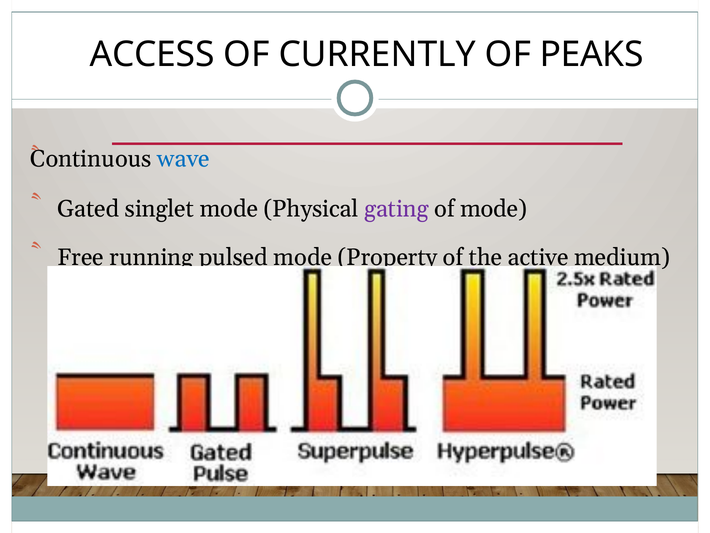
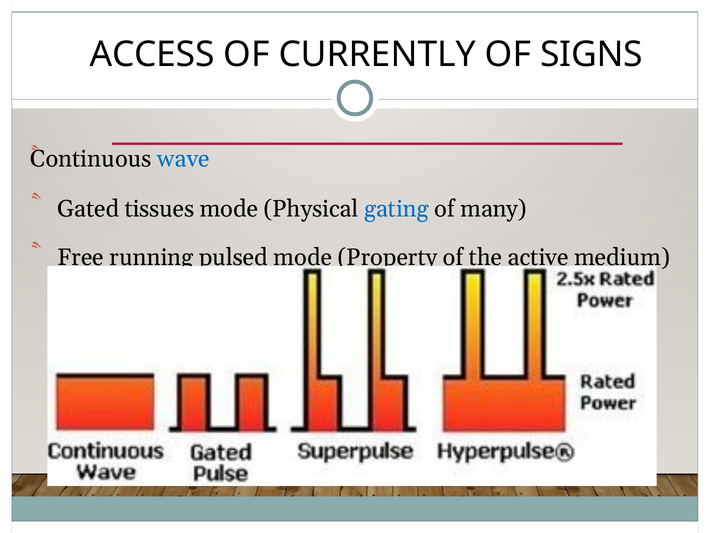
PEAKS: PEAKS -> SIGNS
singlet: singlet -> tissues
gating colour: purple -> blue
of mode: mode -> many
